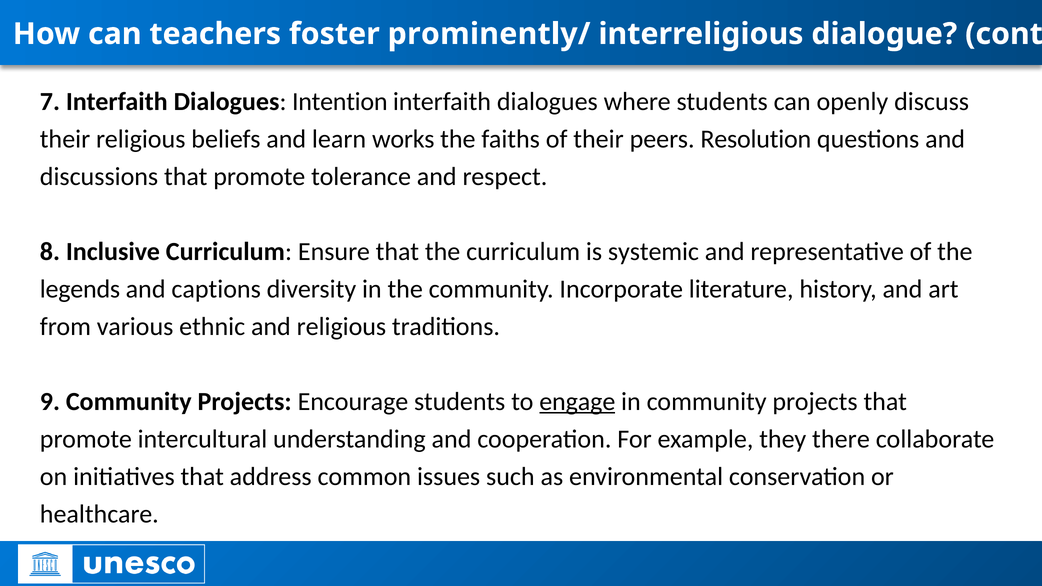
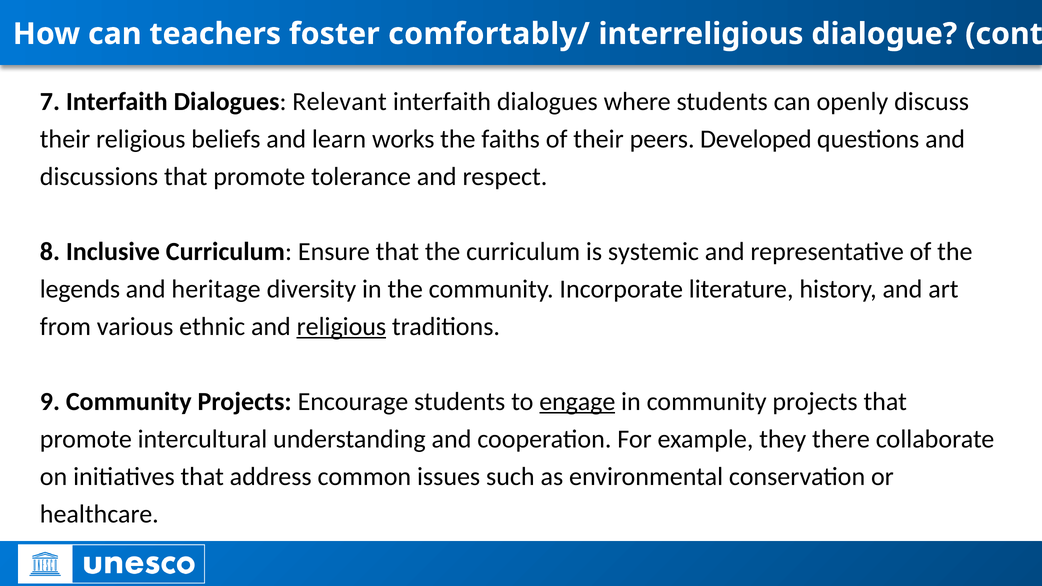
prominently/: prominently/ -> comfortably/
Intention: Intention -> Relevant
Resolution: Resolution -> Developed
captions: captions -> heritage
religious at (341, 327) underline: none -> present
